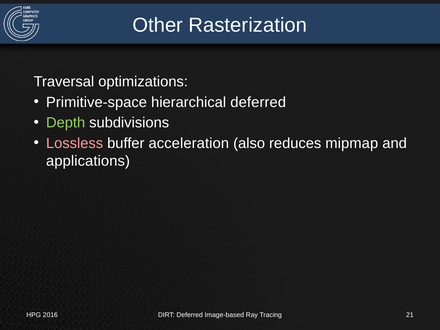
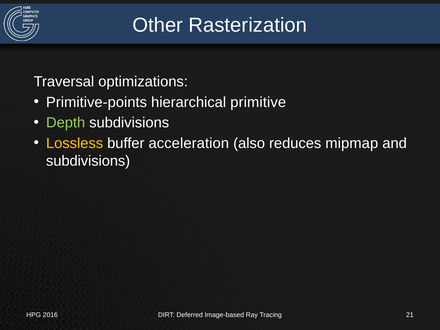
Primitive-space: Primitive-space -> Primitive-points
hierarchical deferred: deferred -> primitive
Lossless colour: pink -> yellow
applications at (88, 161): applications -> subdivisions
